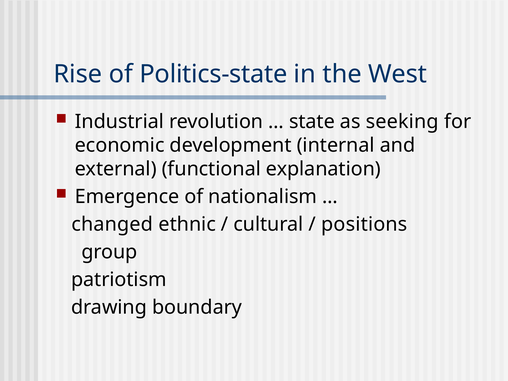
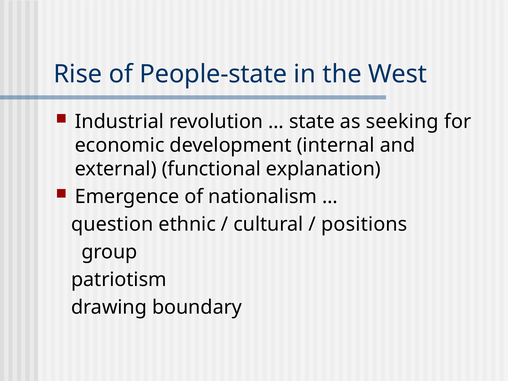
Politics-state: Politics-state -> People-state
changed: changed -> question
